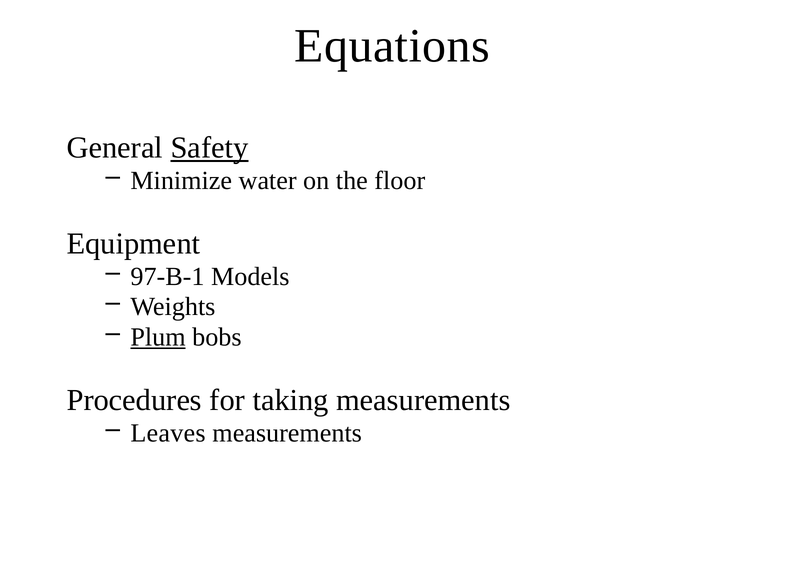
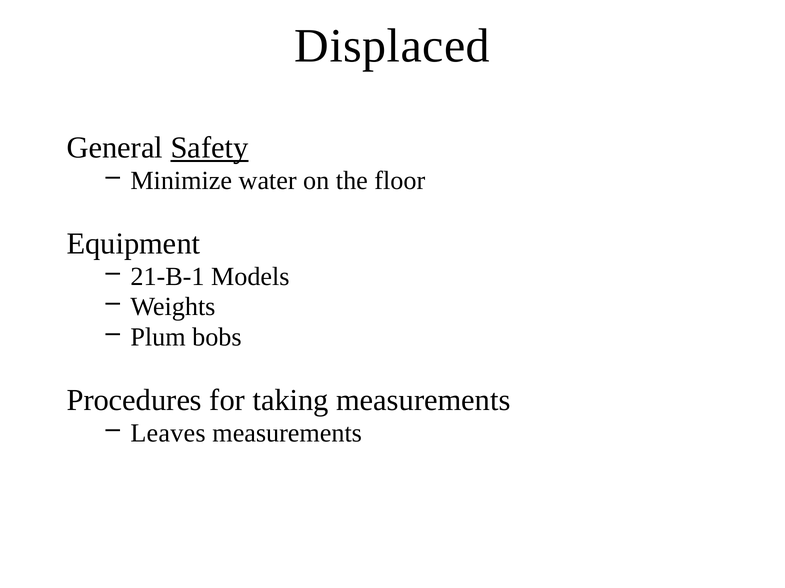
Equations: Equations -> Displaced
97-B-1: 97-B-1 -> 21-B-1
Plum underline: present -> none
